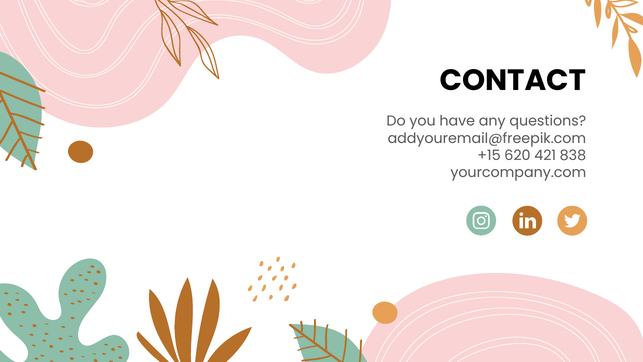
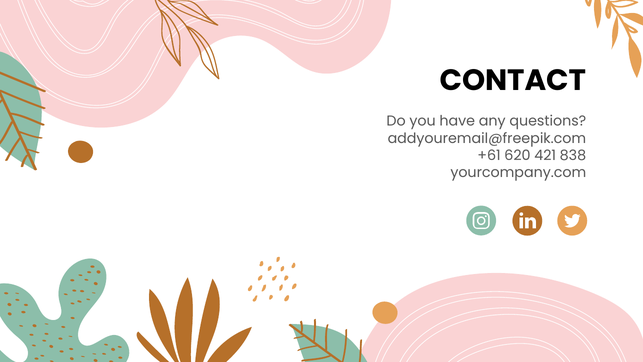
+15: +15 -> +61
